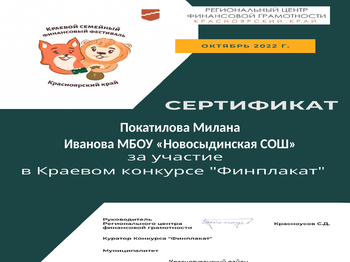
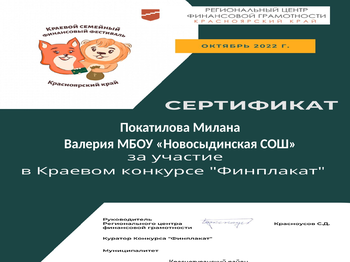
Иванова: Иванова -> Валерия
